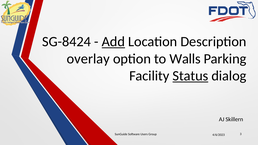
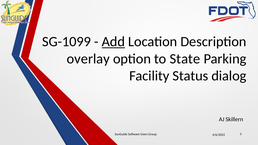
SG-8424: SG-8424 -> SG-1099
Walls: Walls -> State
Status underline: present -> none
